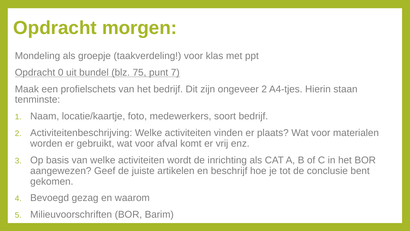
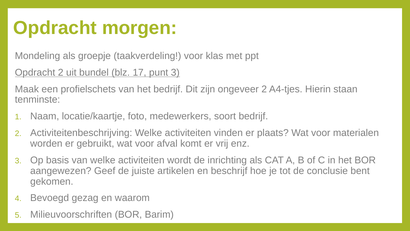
Opdracht 0: 0 -> 2
75: 75 -> 17
punt 7: 7 -> 3
